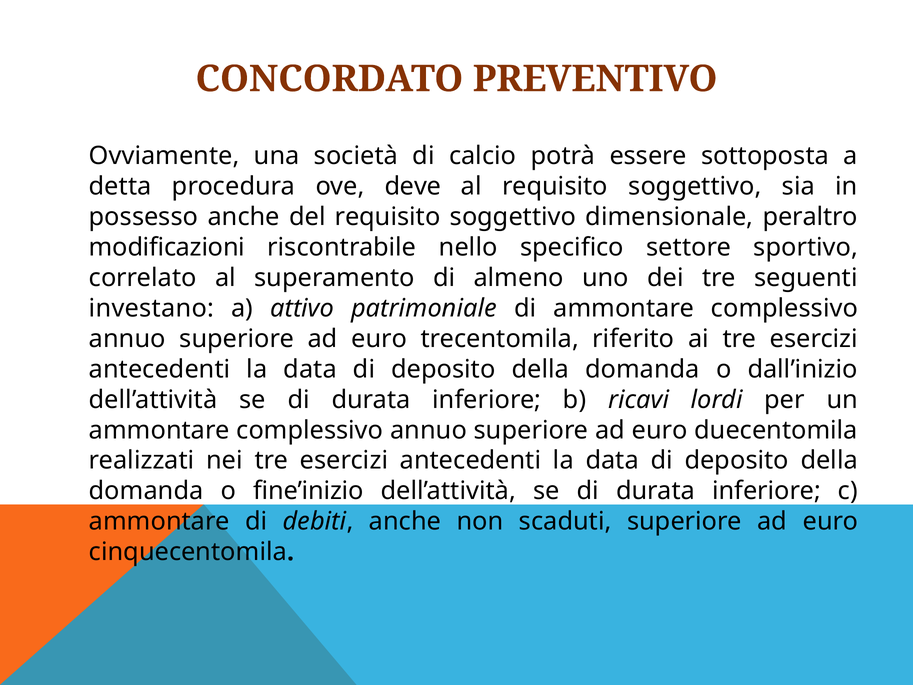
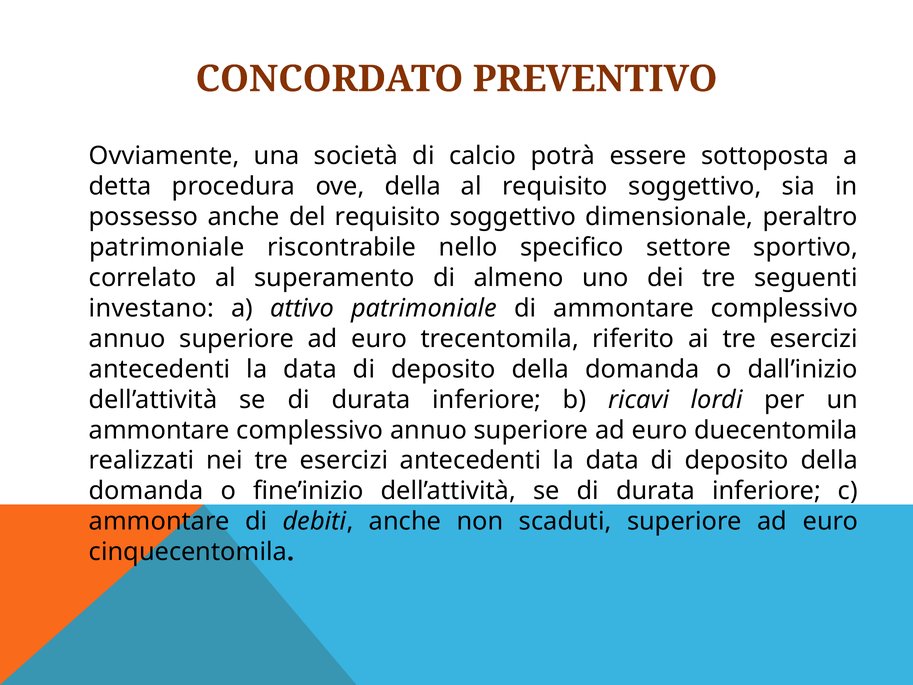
ove deve: deve -> della
modificazioni at (167, 247): modificazioni -> patrimoniale
